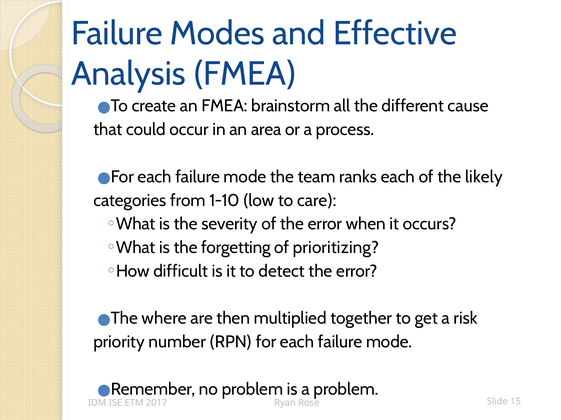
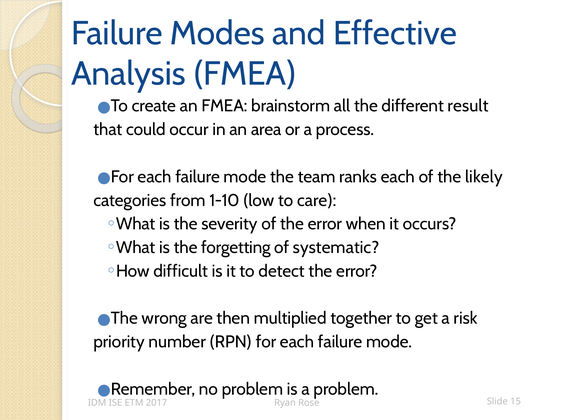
cause: cause -> result
prioritizing: prioritizing -> systematic
where: where -> wrong
